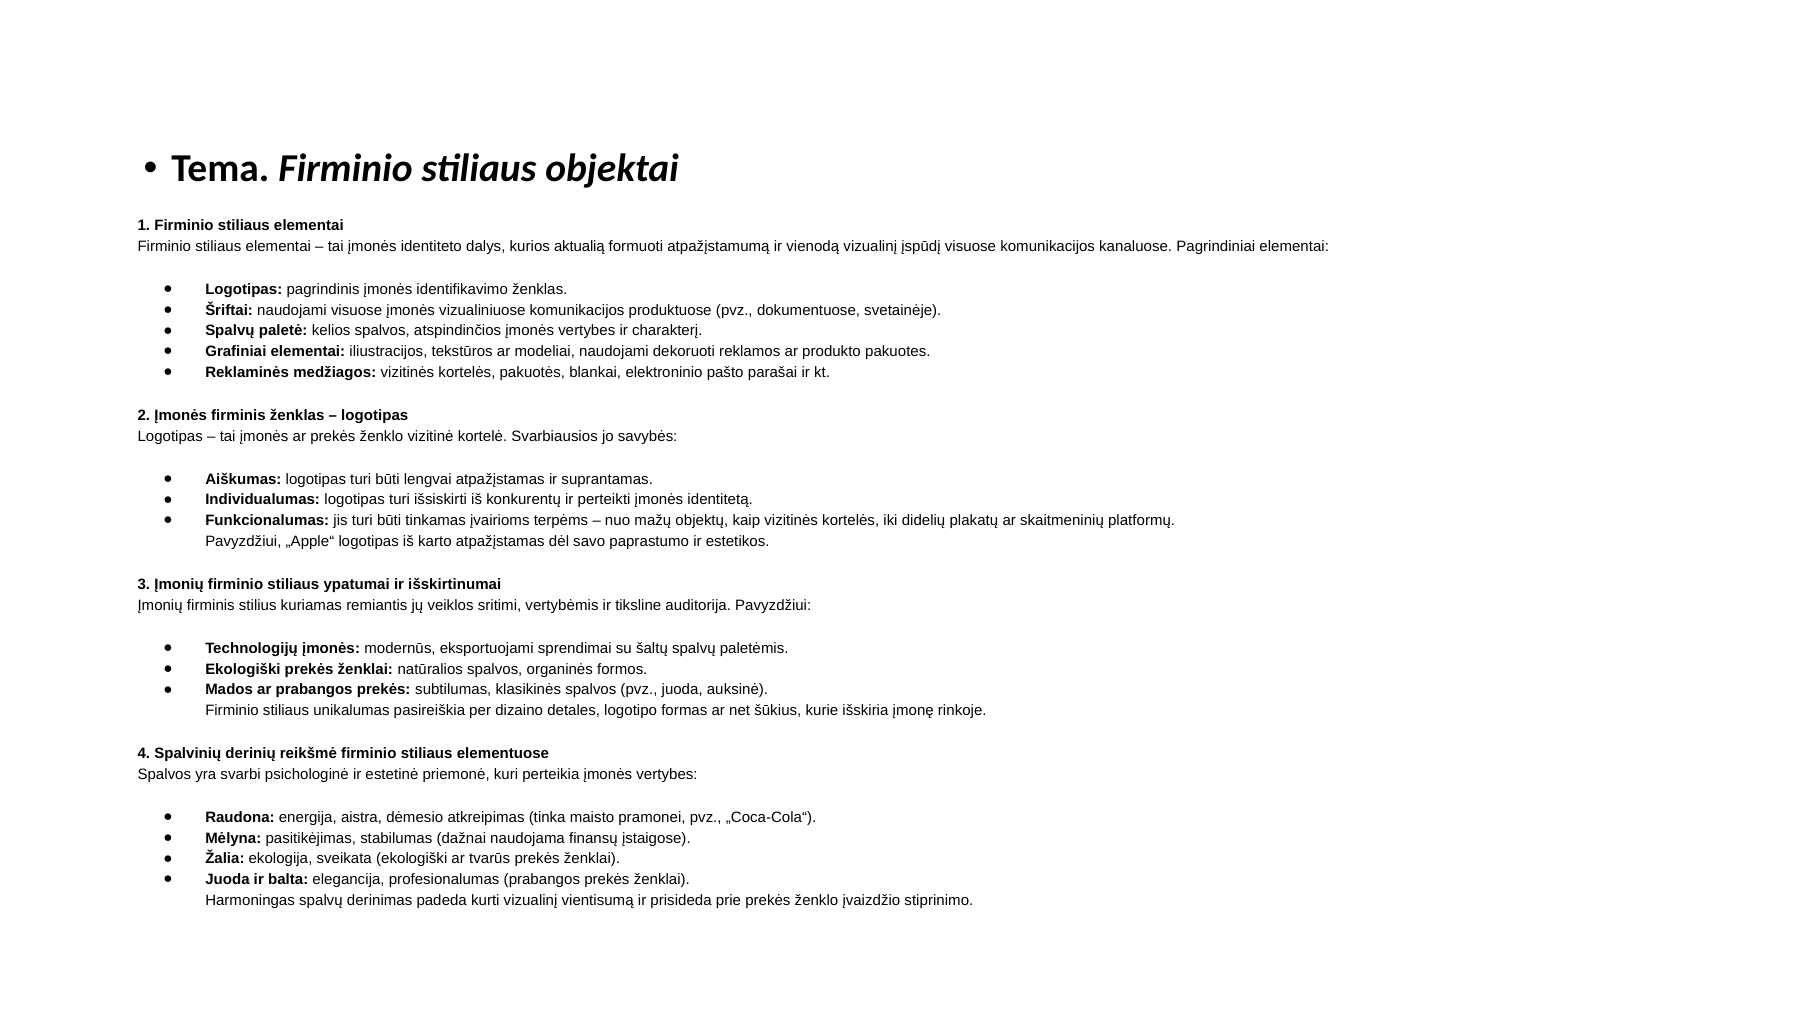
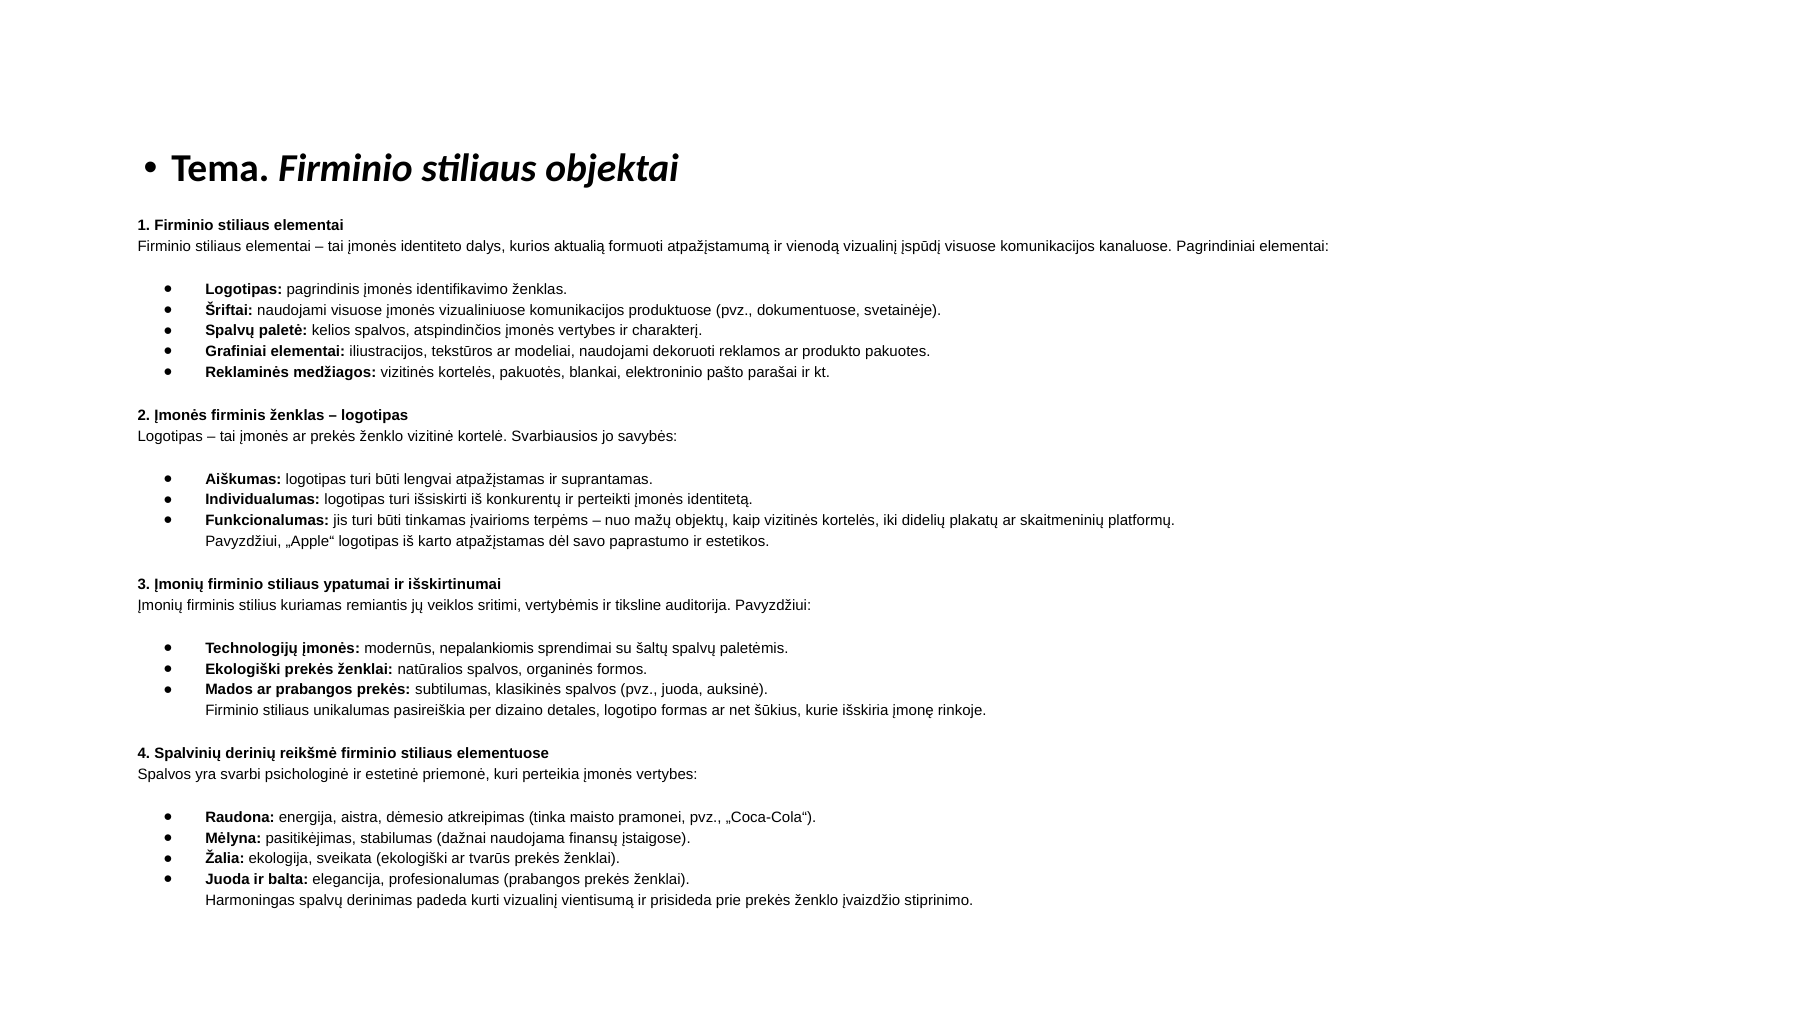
eksportuojami: eksportuojami -> nepalankiomis
